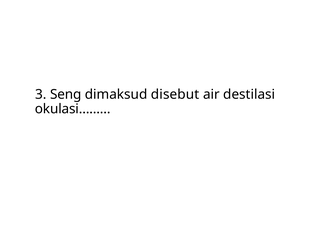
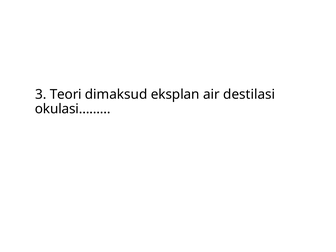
Seng: Seng -> Teori
disebut: disebut -> eksplan
